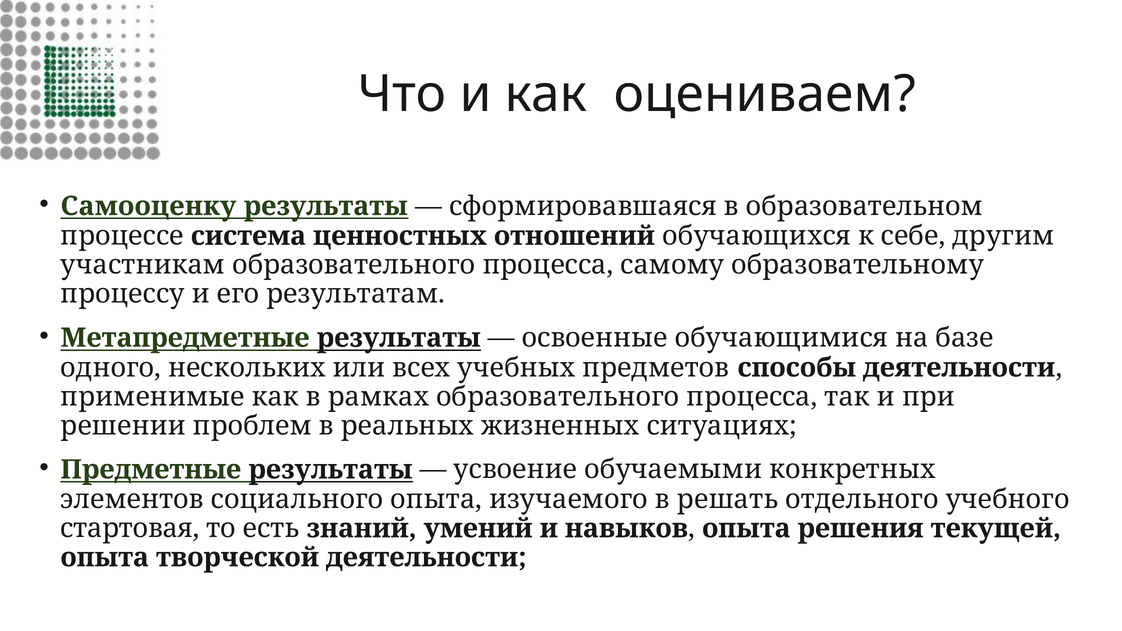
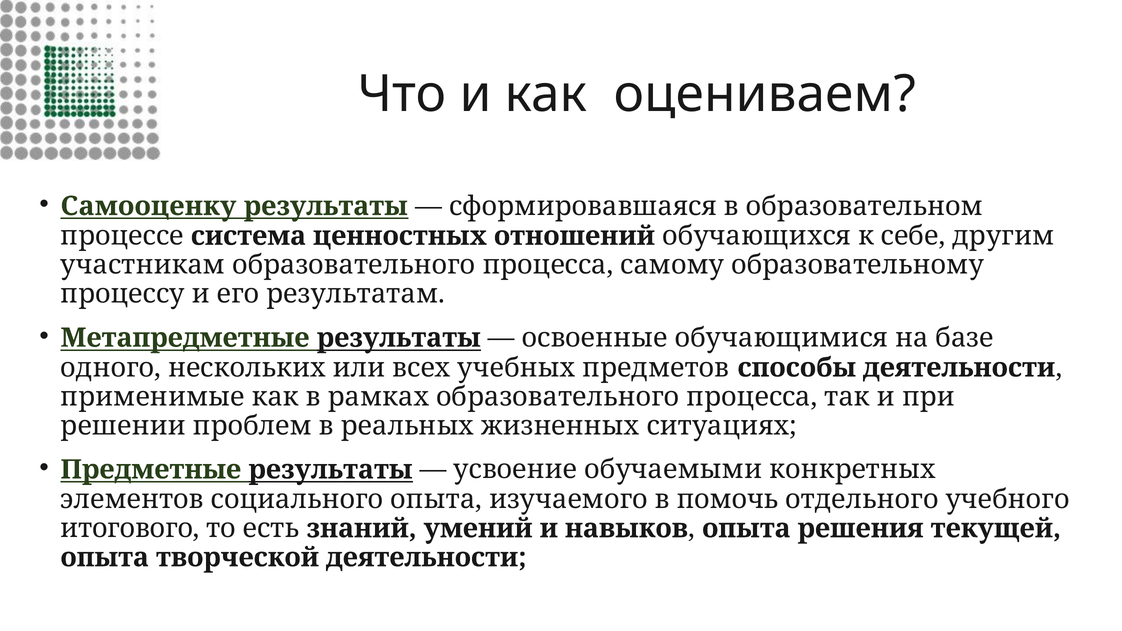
решать: решать -> помочь
стартовая: стартовая -> итогового
